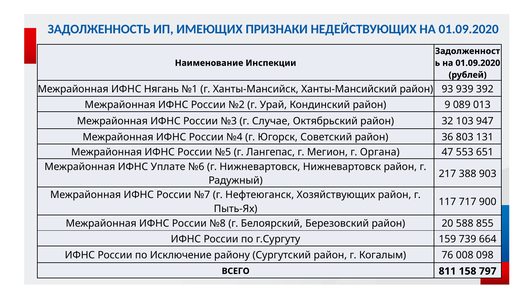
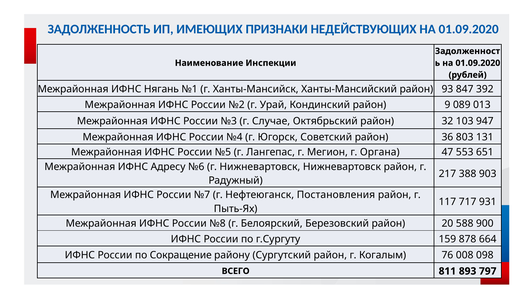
939: 939 -> 847
Уплате: Уплате -> Адресу
Хозяйствующих: Хозяйствующих -> Постановления
900: 900 -> 931
855: 855 -> 900
739: 739 -> 878
Исключение: Исключение -> Сокращение
158: 158 -> 893
